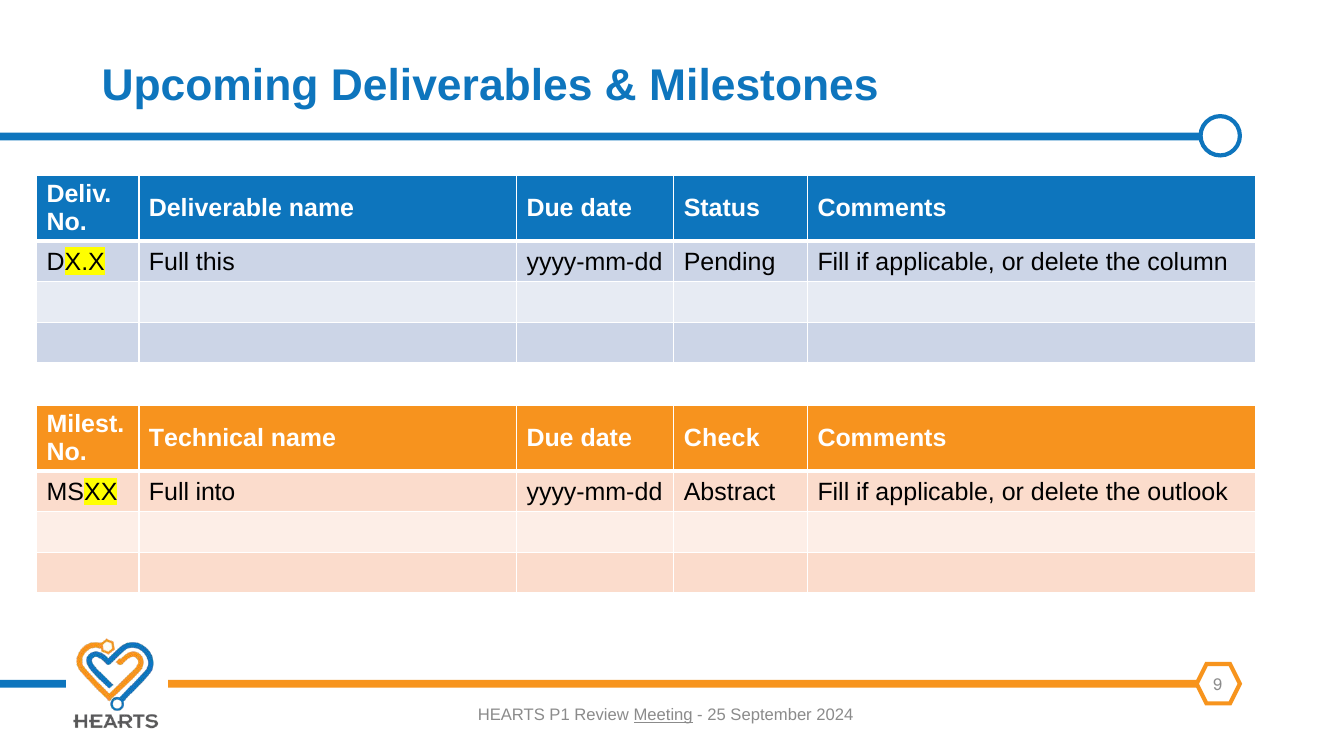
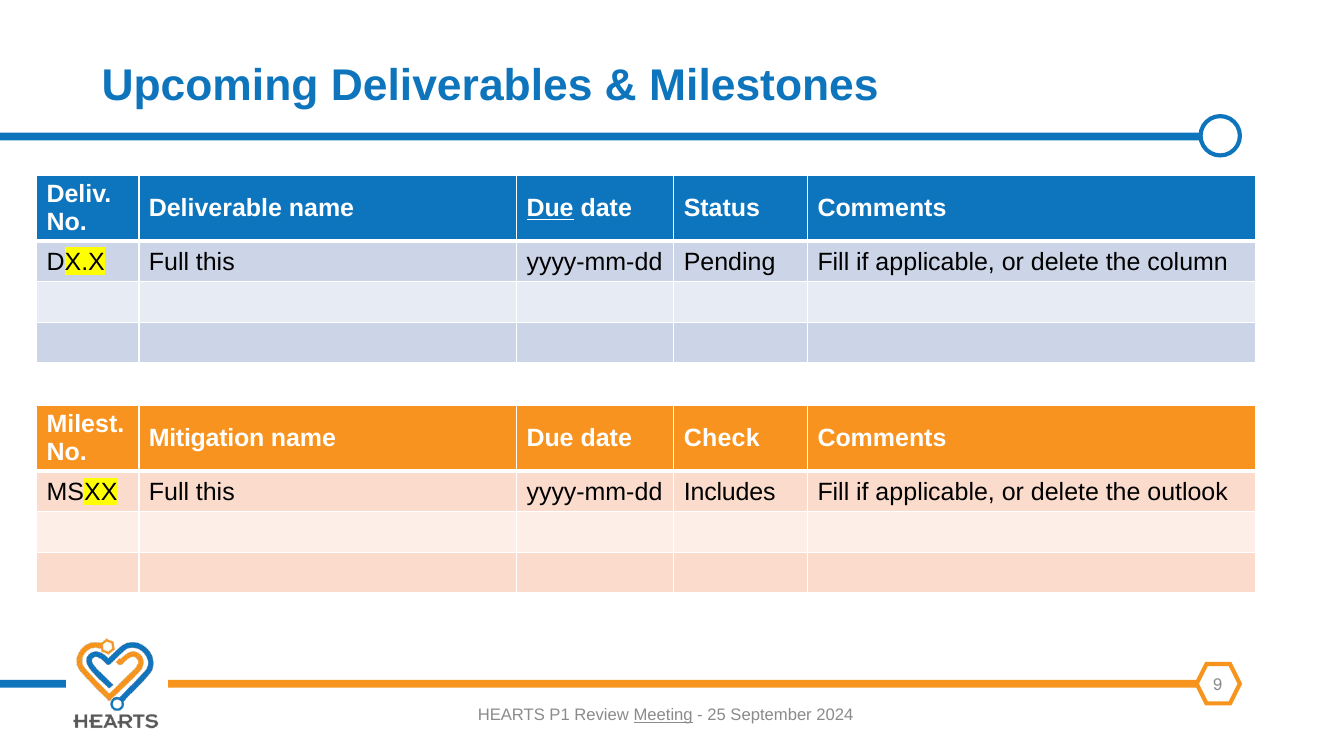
Due at (550, 209) underline: none -> present
Technical: Technical -> Mitigation
MSXX Full into: into -> this
Abstract: Abstract -> Includes
